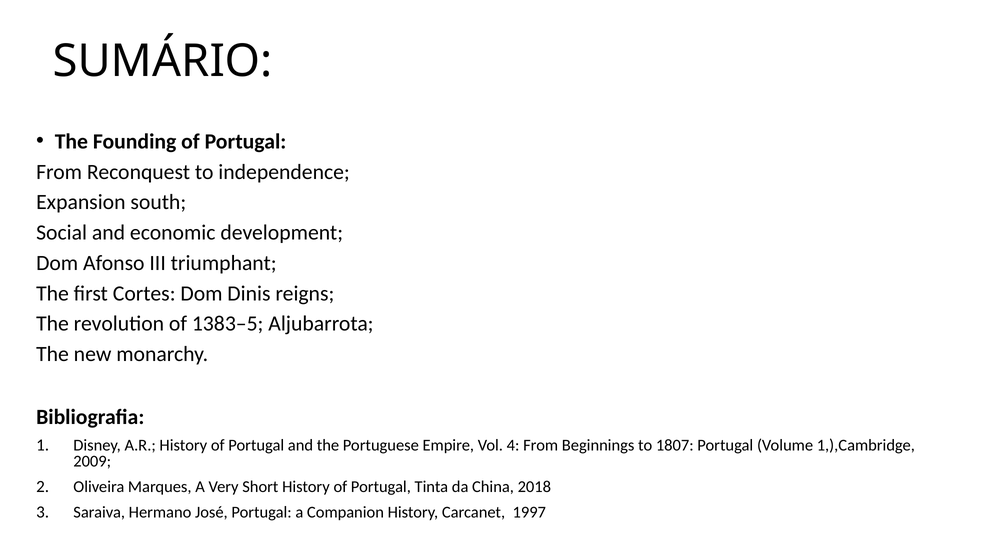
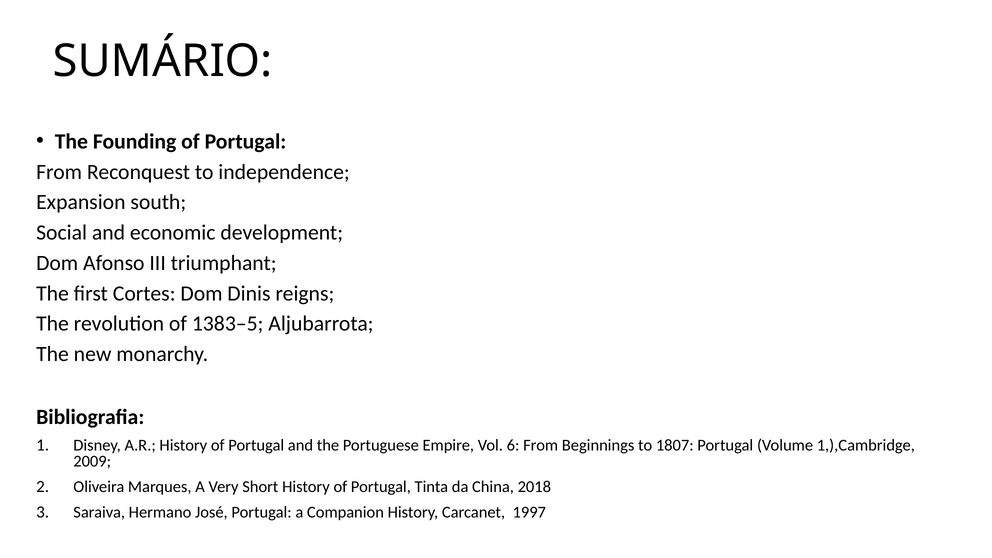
4: 4 -> 6
